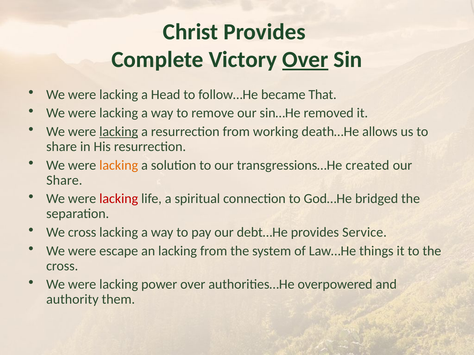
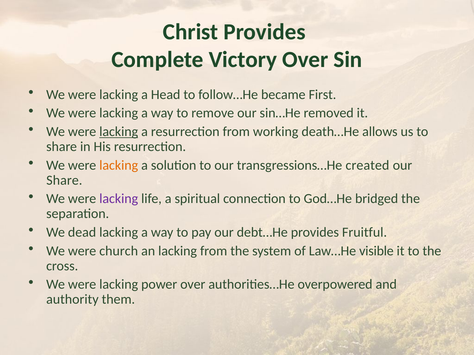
Over at (305, 60) underline: present -> none
That: That -> First
lacking at (119, 199) colour: red -> purple
We cross: cross -> dead
Service: Service -> Fruitful
escape: escape -> church
things: things -> visible
